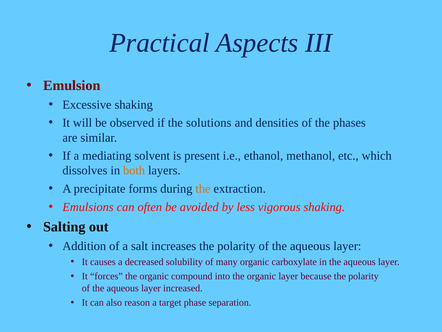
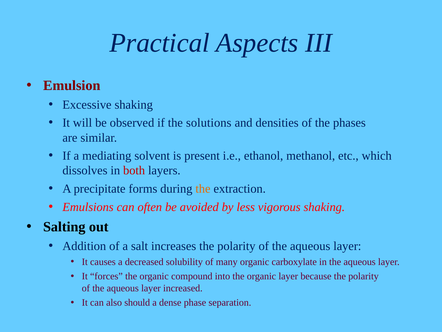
both colour: orange -> red
reason: reason -> should
target: target -> dense
